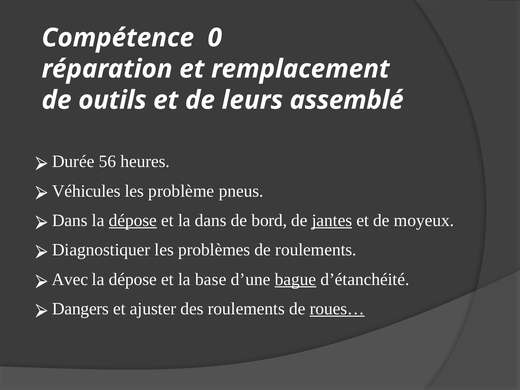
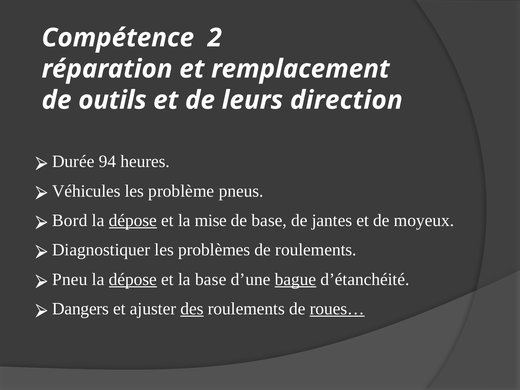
0: 0 -> 2
assemblé: assemblé -> direction
56: 56 -> 94
Dans at (70, 220): Dans -> Bord
la dans: dans -> mise
de bord: bord -> base
jantes underline: present -> none
Avec: Avec -> Pneu
dépose at (133, 279) underline: none -> present
des underline: none -> present
